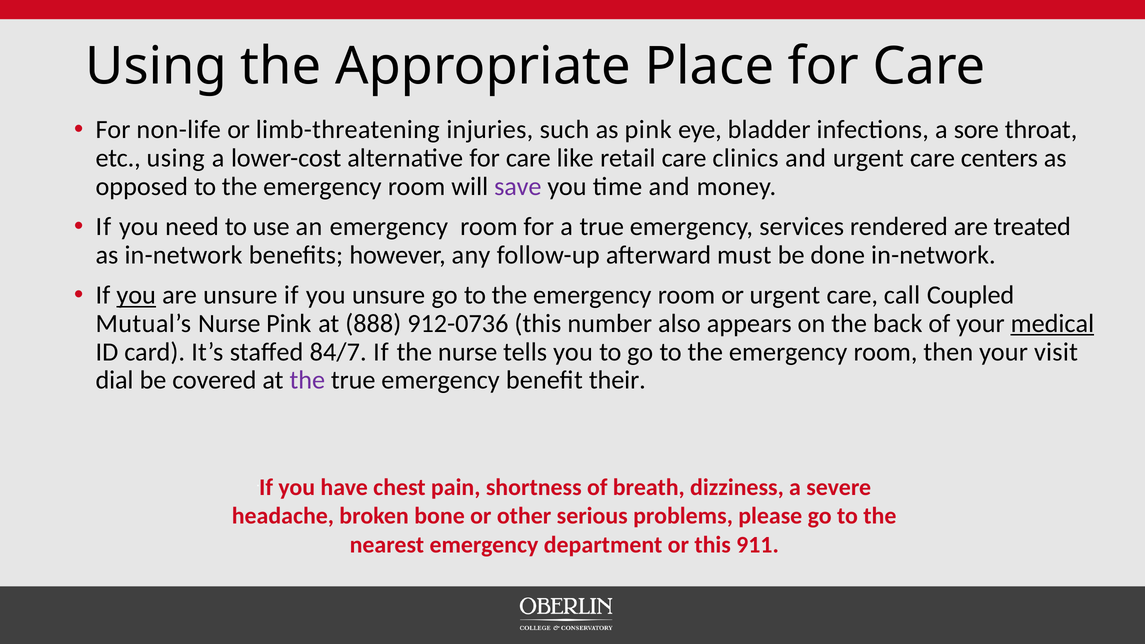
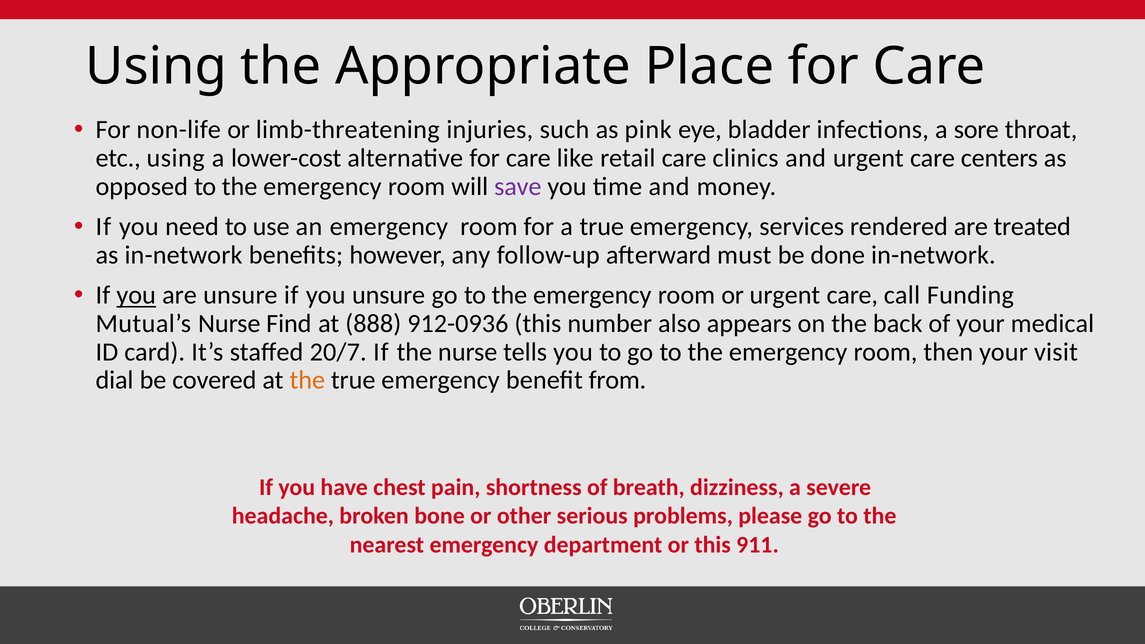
Coupled: Coupled -> Funding
Nurse Pink: Pink -> Find
912-0736: 912-0736 -> 912-0936
medical underline: present -> none
84/7: 84/7 -> 20/7
the at (307, 380) colour: purple -> orange
their: their -> from
